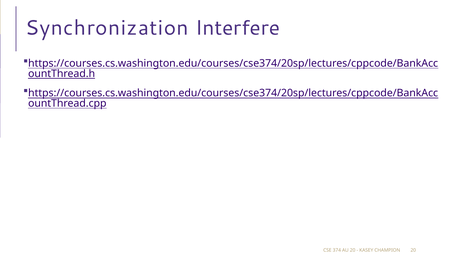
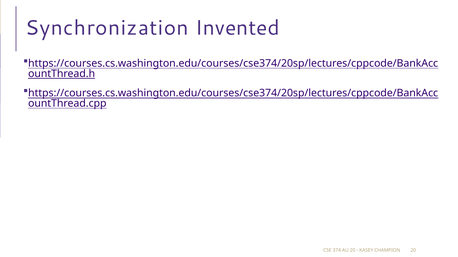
Interfere: Interfere -> Invented
